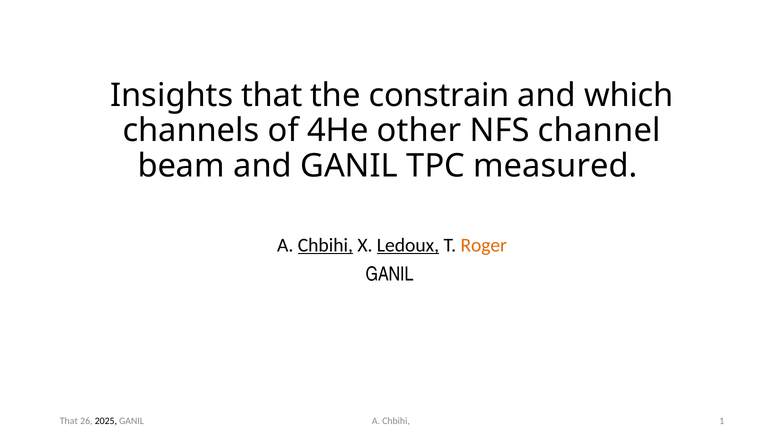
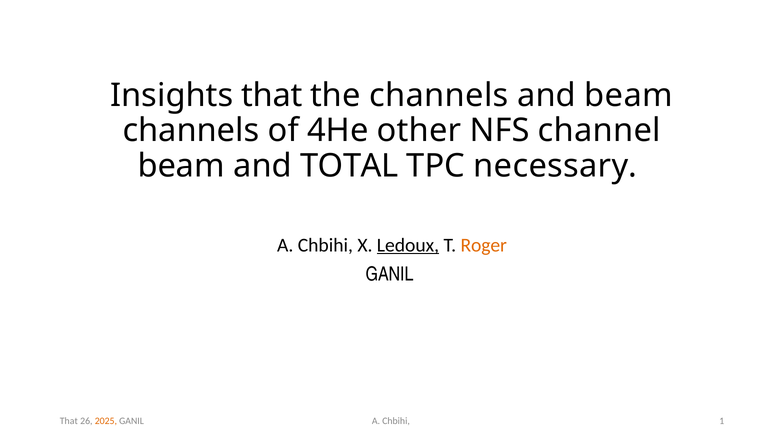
the constrain: constrain -> channels
and which: which -> beam
and GANIL: GANIL -> TOTAL
measured: measured -> necessary
Chbihi at (325, 245) underline: present -> none
2025 colour: black -> orange
